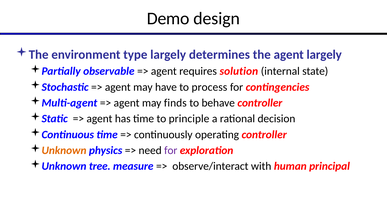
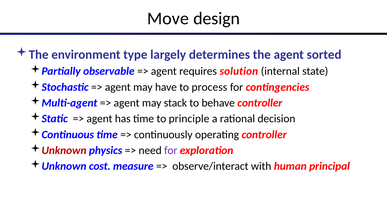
Demo: Demo -> Move
agent largely: largely -> sorted
finds: finds -> stack
Unknown at (64, 150) colour: orange -> red
tree: tree -> cost
